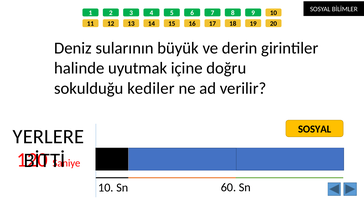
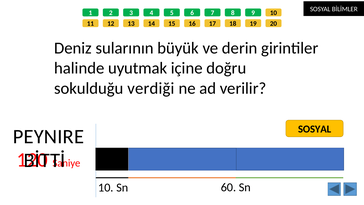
kediler: kediler -> verdiği
YERLERE: YERLERE -> PEYNIRE
